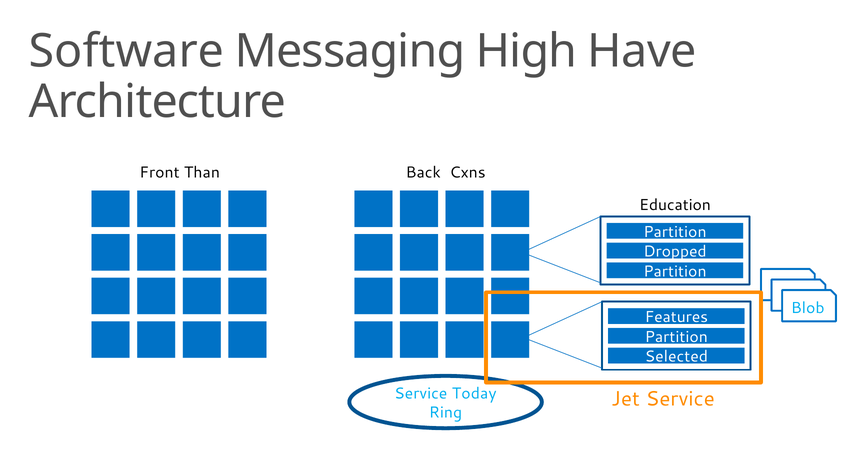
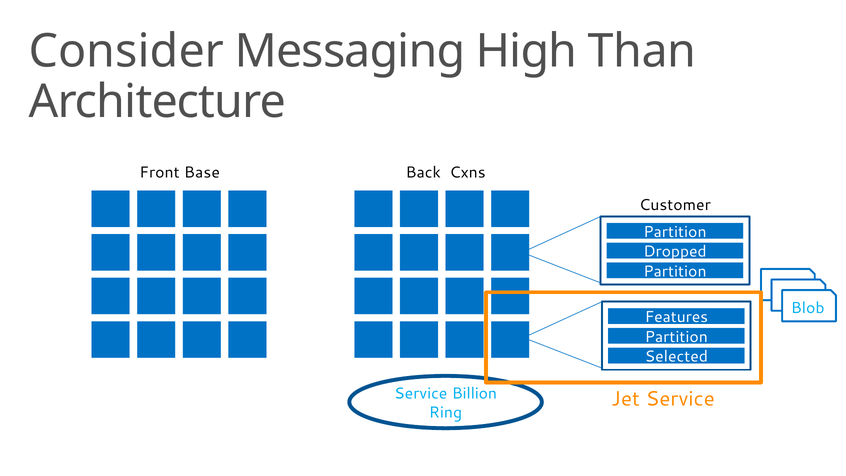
Software: Software -> Consider
Have: Have -> Than
Than: Than -> Base
Education: Education -> Customer
Today: Today -> Billion
